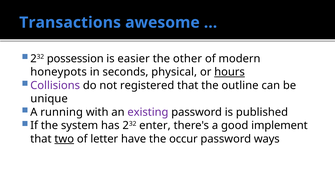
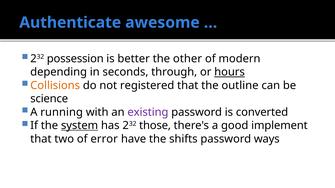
Transactions: Transactions -> Authenticate
easier: easier -> better
honeypots: honeypots -> depending
physical: physical -> through
Collisions colour: purple -> orange
unique: unique -> science
published: published -> converted
system underline: none -> present
enter: enter -> those
two underline: present -> none
letter: letter -> error
occur: occur -> shifts
